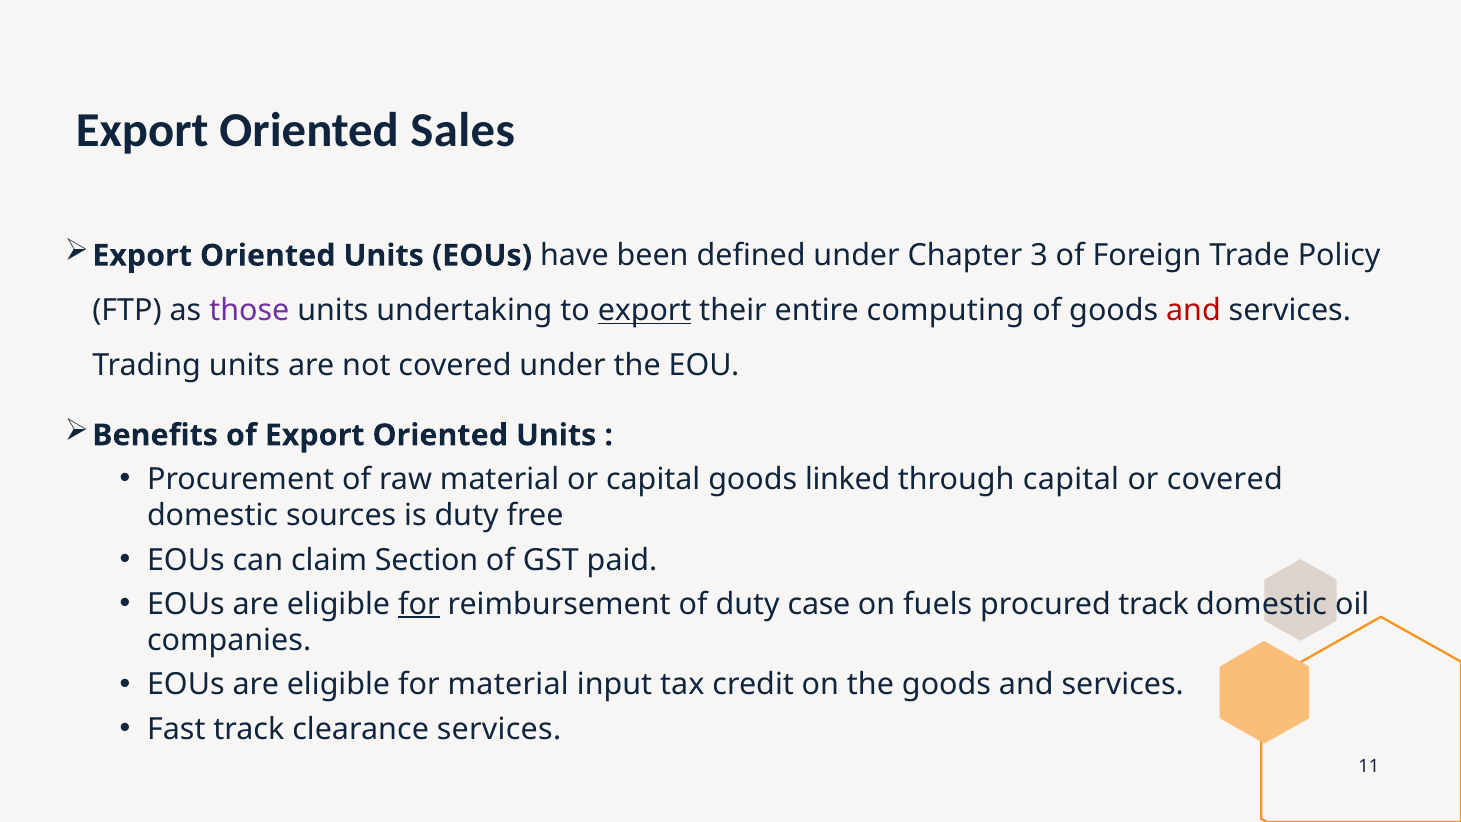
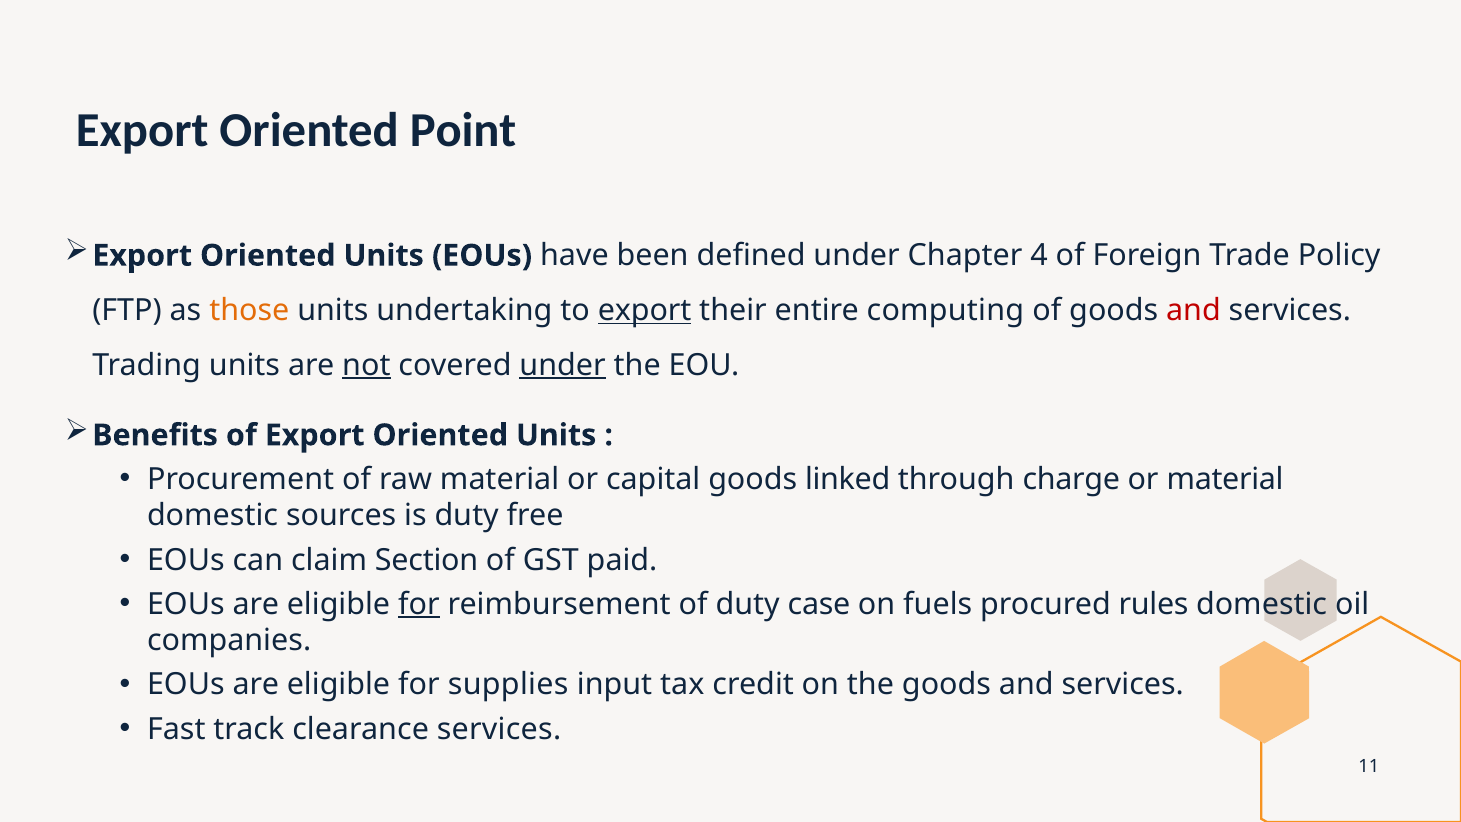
Sales: Sales -> Point
3: 3 -> 4
those colour: purple -> orange
not underline: none -> present
under at (563, 365) underline: none -> present
through capital: capital -> charge
or covered: covered -> material
procured track: track -> rules
for material: material -> supplies
